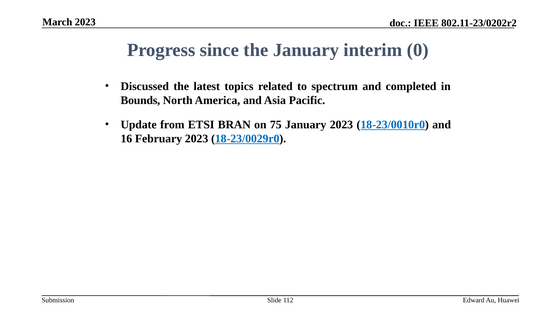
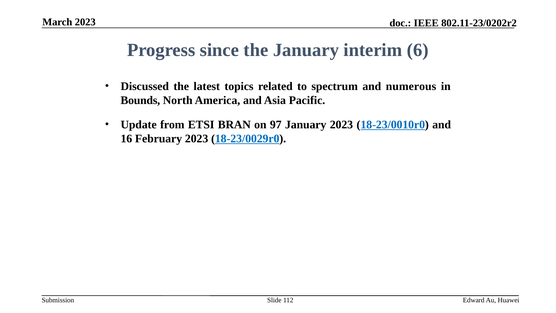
0: 0 -> 6
completed: completed -> numerous
75: 75 -> 97
